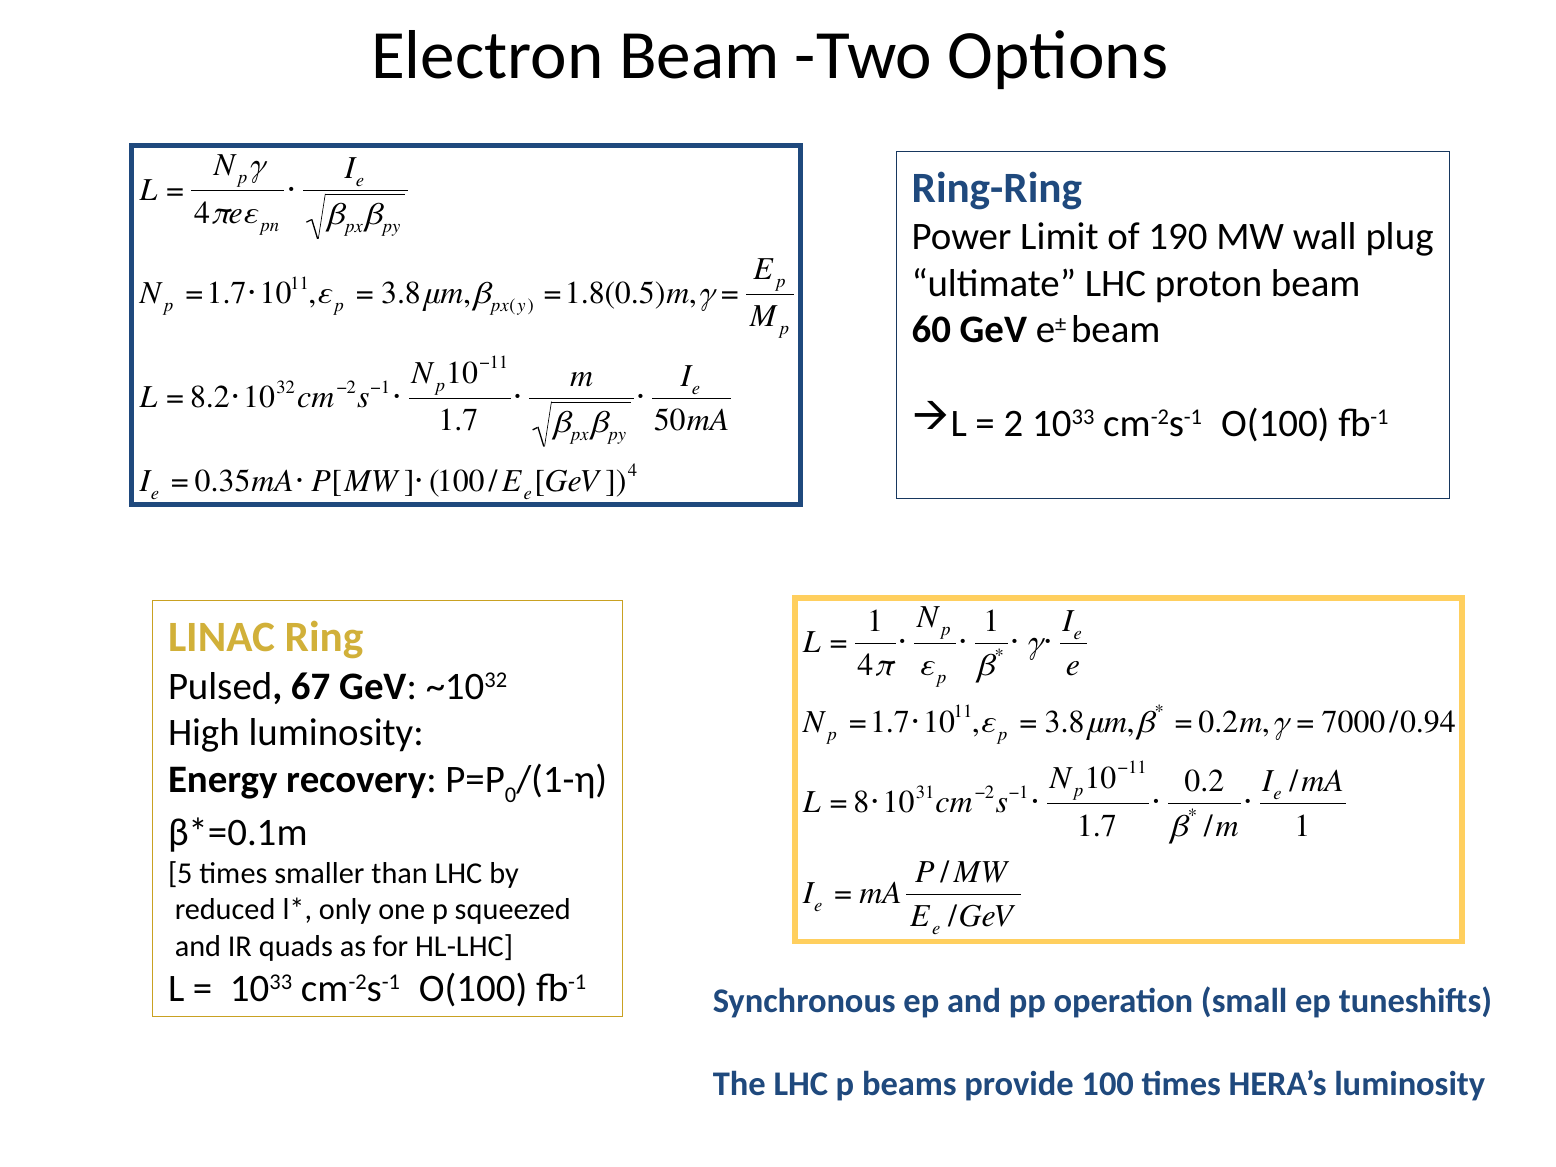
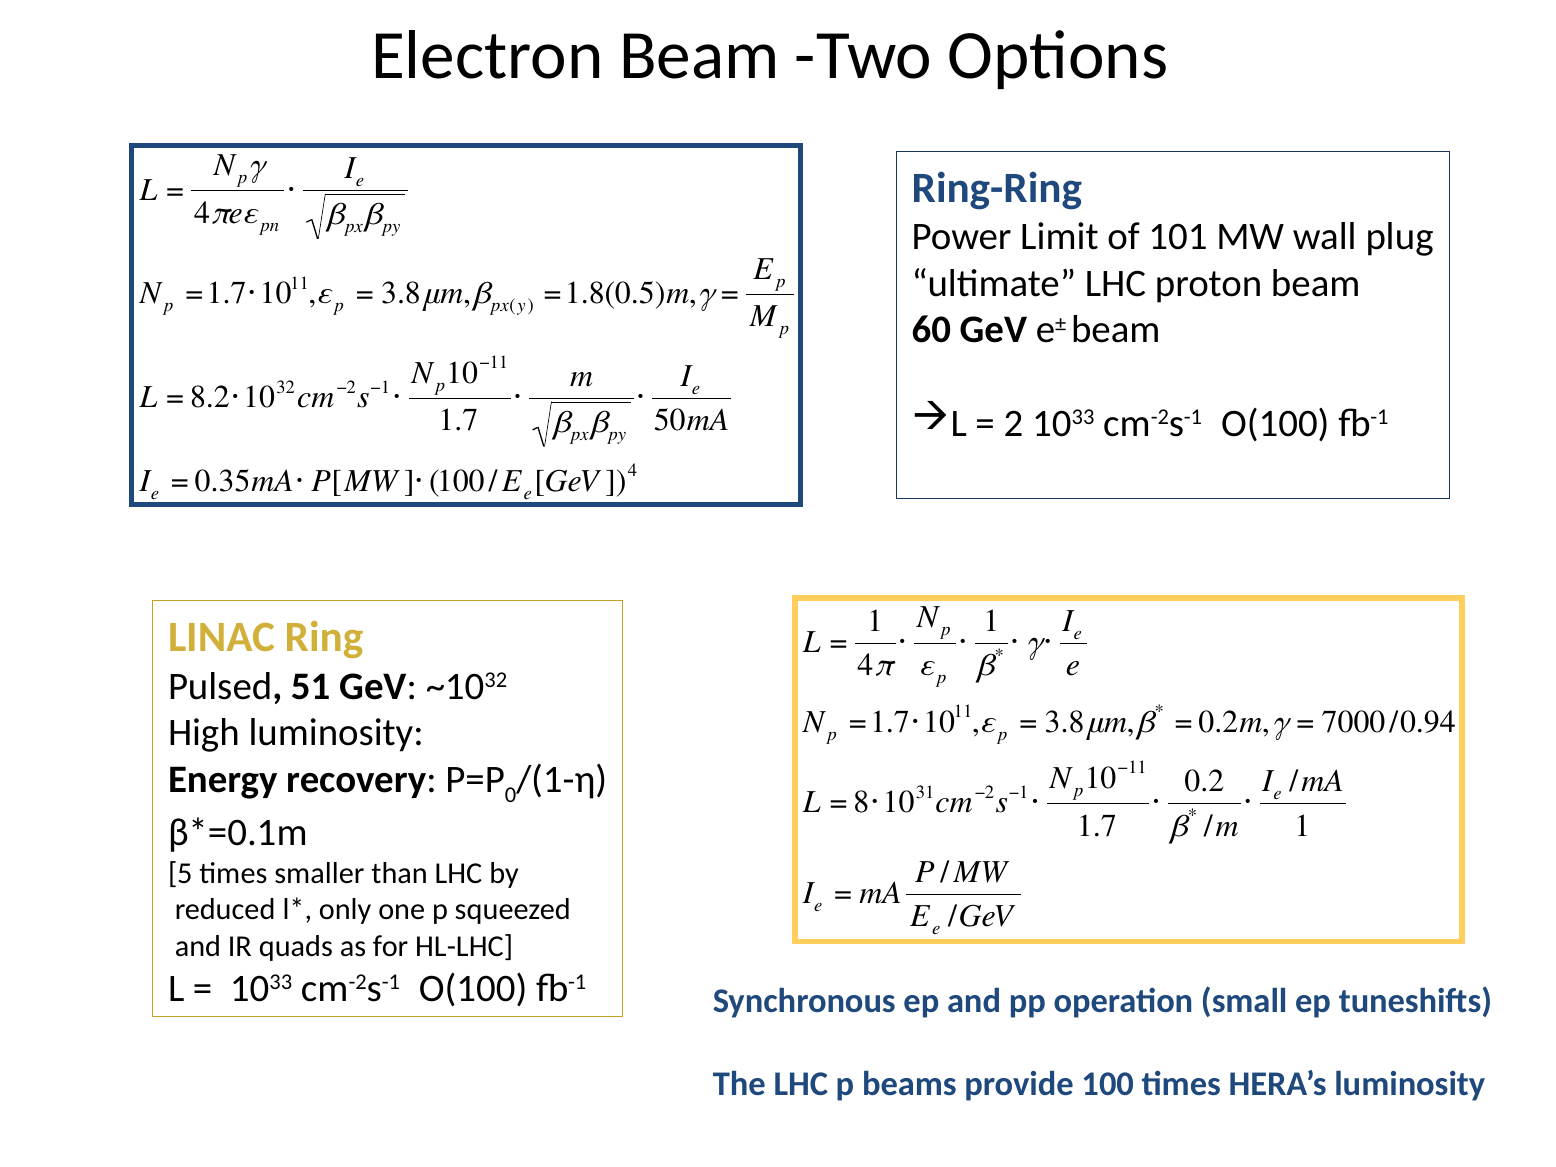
190: 190 -> 101
67: 67 -> 51
